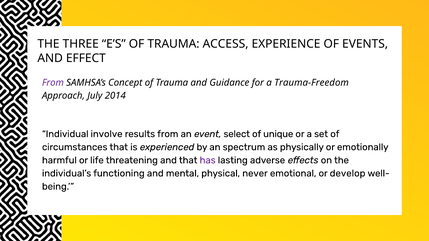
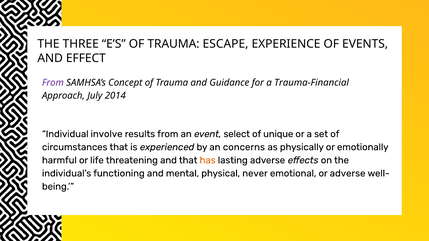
ACCESS: ACCESS -> ESCAPE
Trauma-Freedom: Trauma-Freedom -> Trauma-Financial
spectrum: spectrum -> concerns
has colour: purple -> orange
or develop: develop -> adverse
